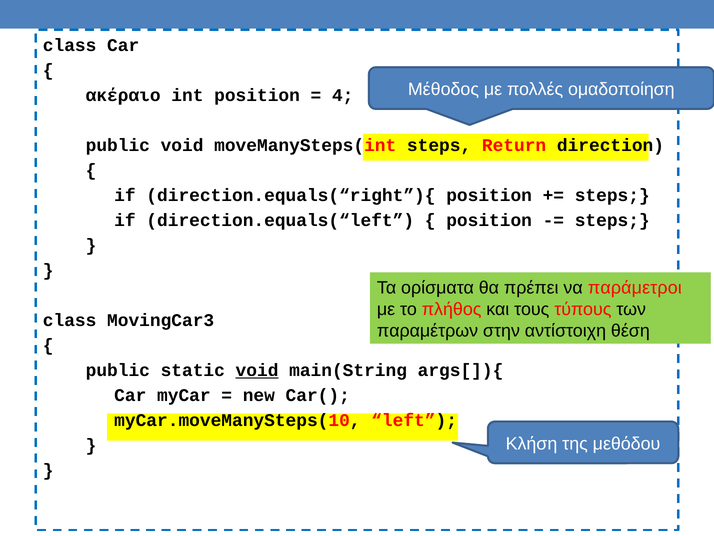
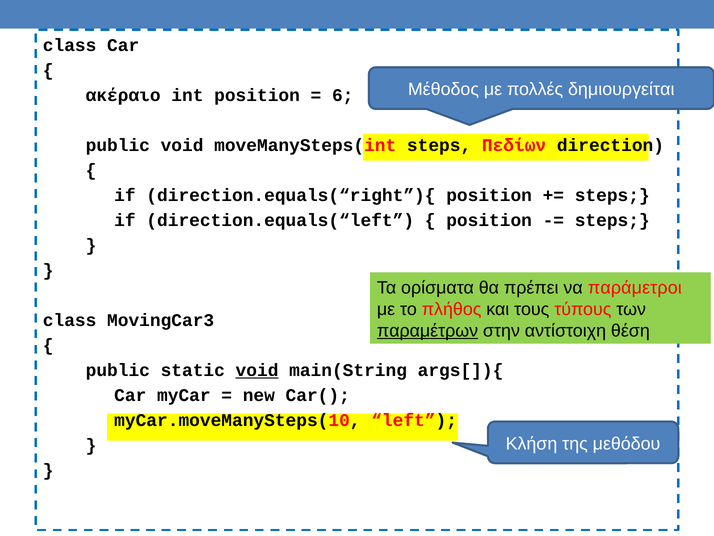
ομαδοποίηση: ομαδοποίηση -> δημιουργείται
4: 4 -> 6
Return: Return -> Πεδίων
παραμέτρων underline: none -> present
